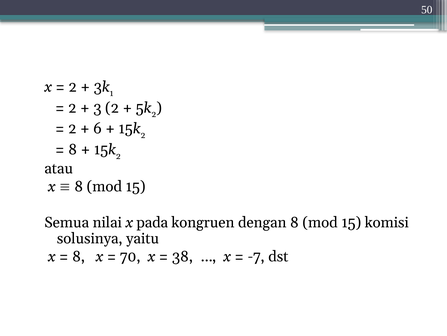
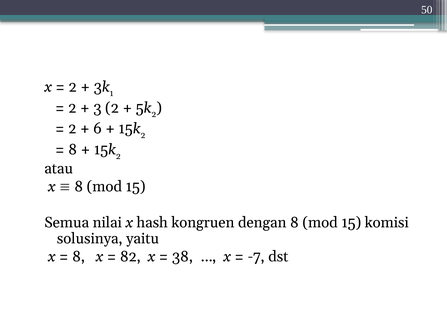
pada: pada -> hash
70: 70 -> 82
